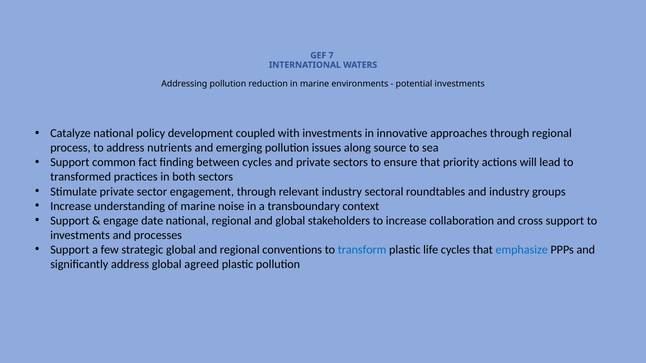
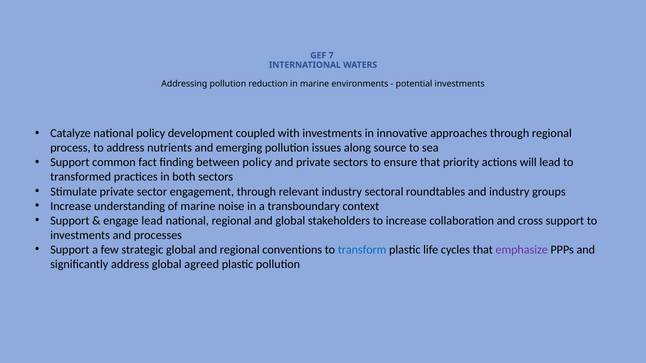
between cycles: cycles -> policy
engage date: date -> lead
emphasize colour: blue -> purple
